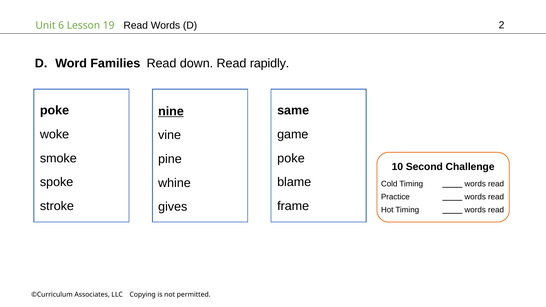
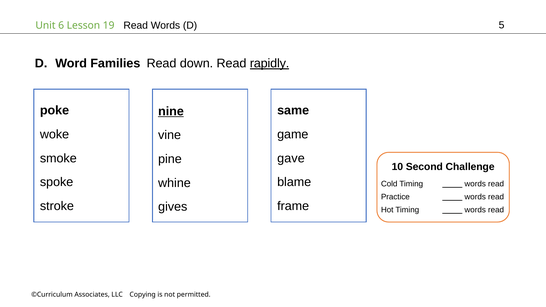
2: 2 -> 5
rapidly underline: none -> present
poke at (291, 158): poke -> gave
